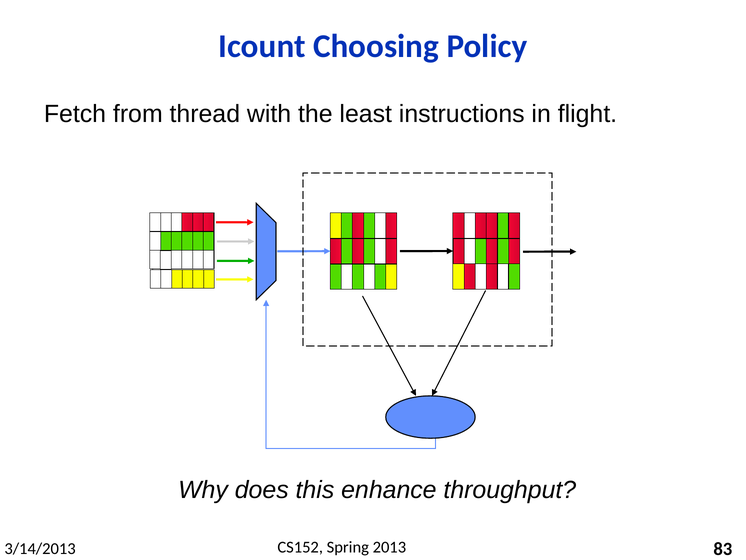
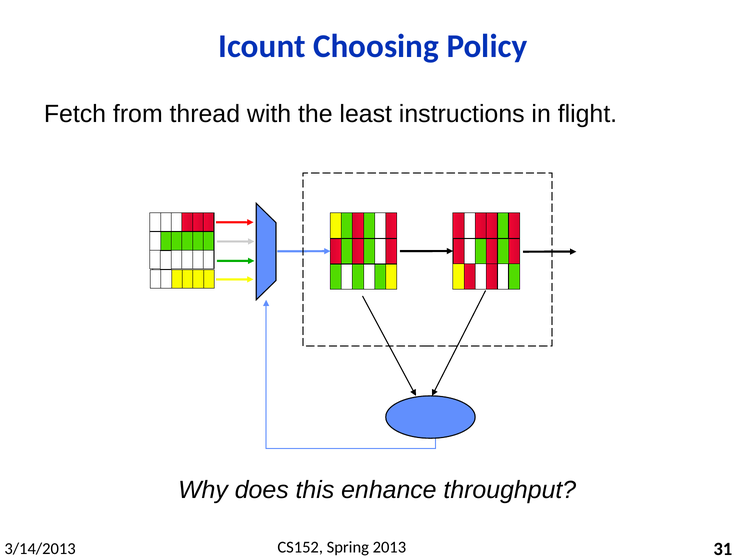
83: 83 -> 31
